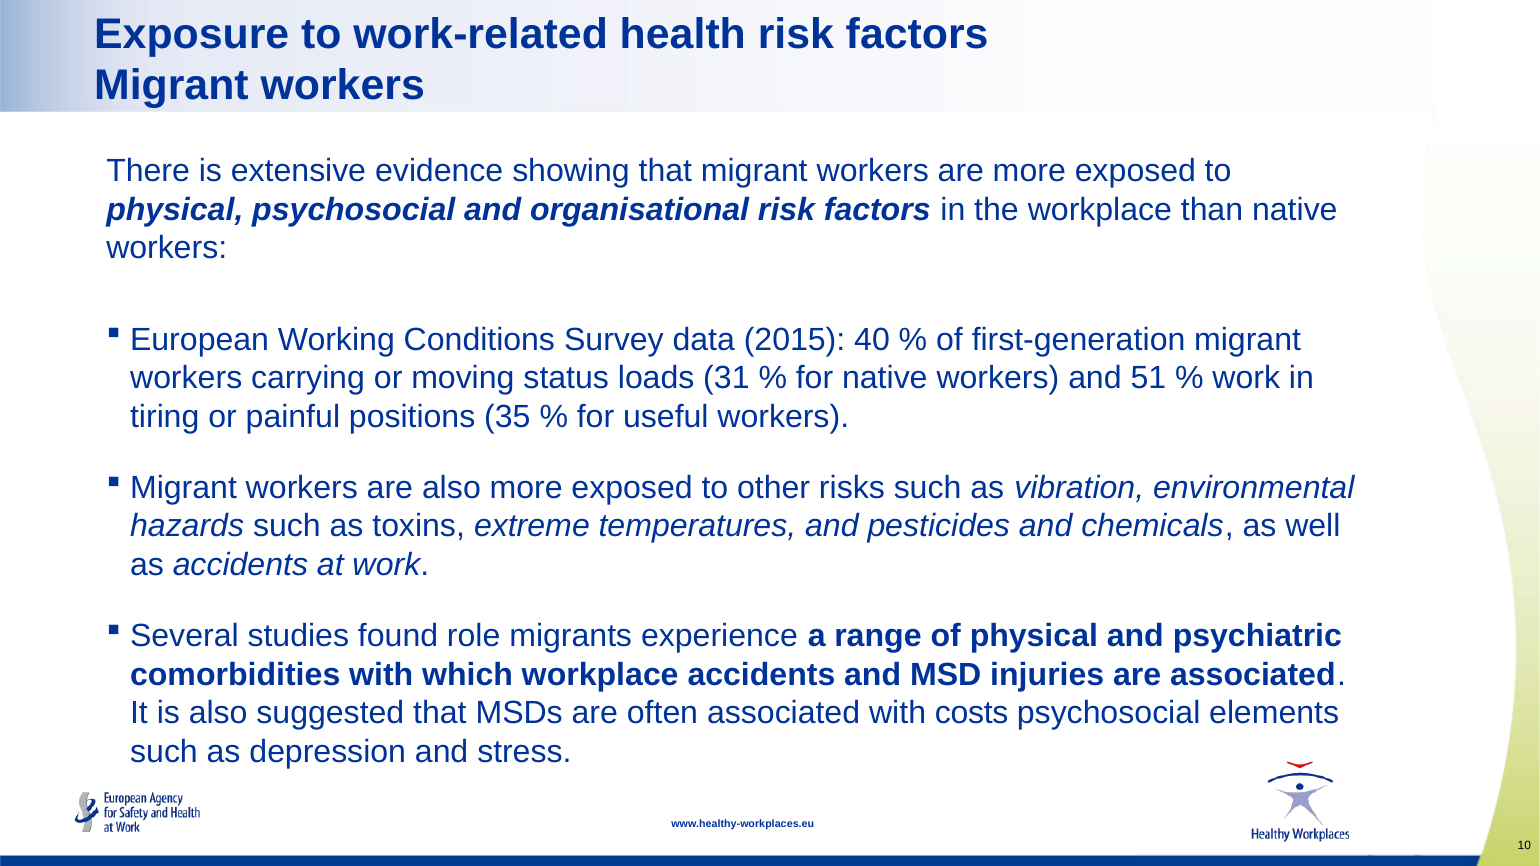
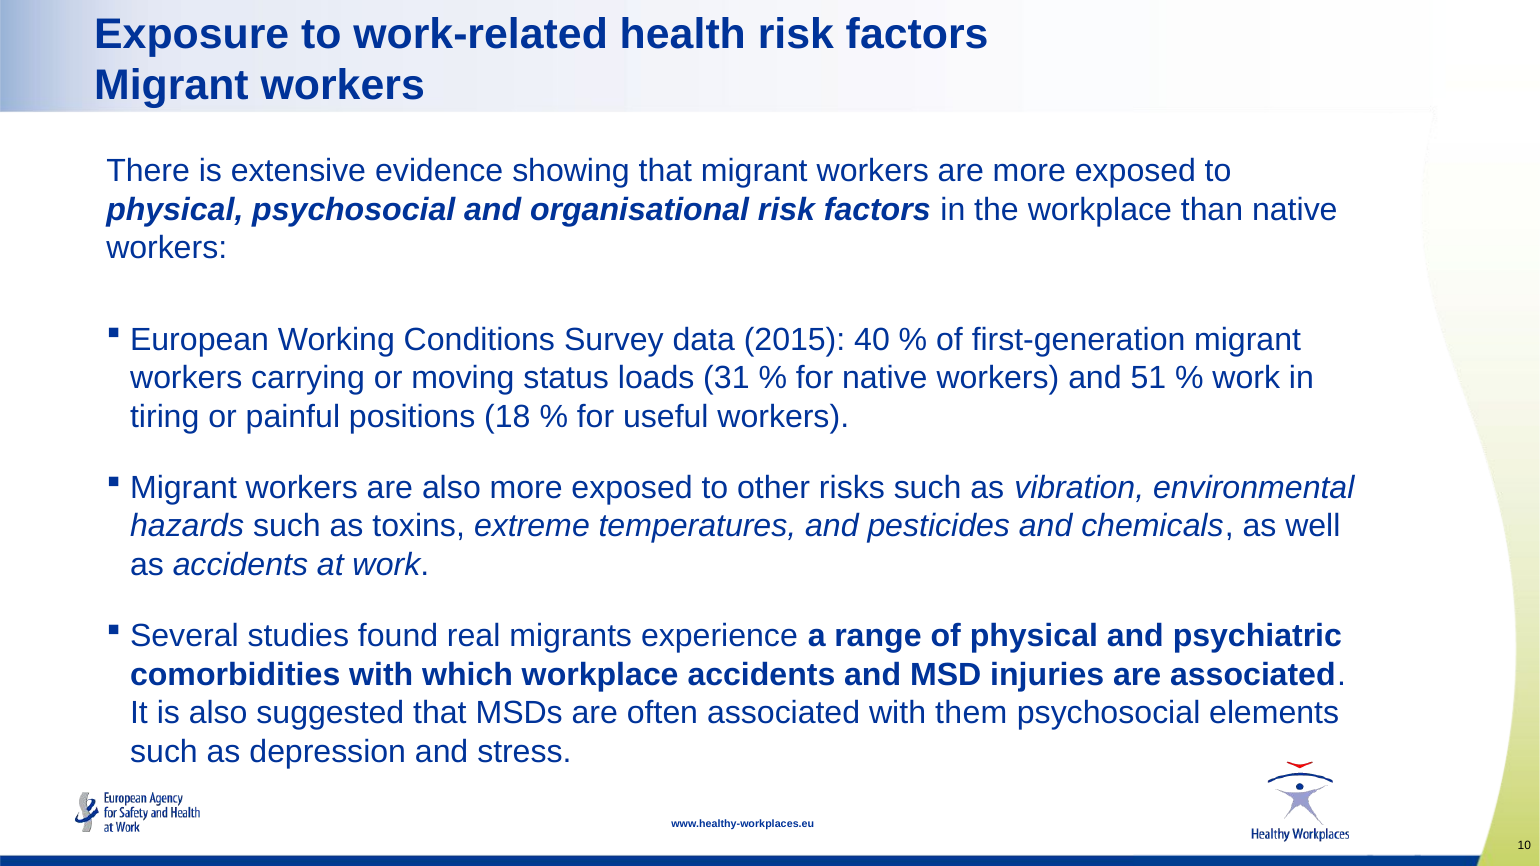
35: 35 -> 18
role: role -> real
costs: costs -> them
